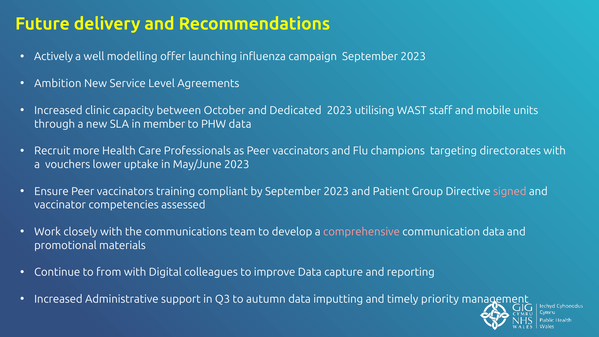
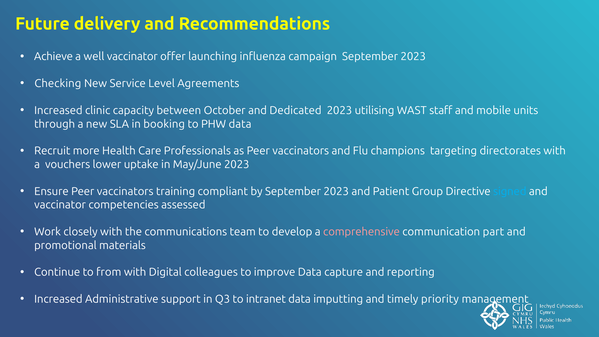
Actively: Actively -> Achieve
well modelling: modelling -> vaccinator
Ambition: Ambition -> Checking
member: member -> booking
signed colour: pink -> light blue
communication data: data -> part
autumn: autumn -> intranet
